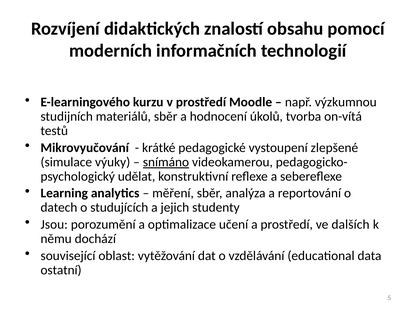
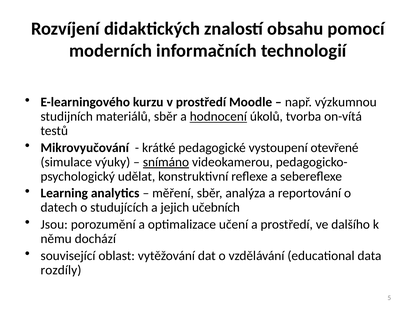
hodnocení underline: none -> present
zlepšené: zlepšené -> otevřené
studenty: studenty -> učebních
dalších: dalších -> dalšího
ostatní: ostatní -> rozdíly
